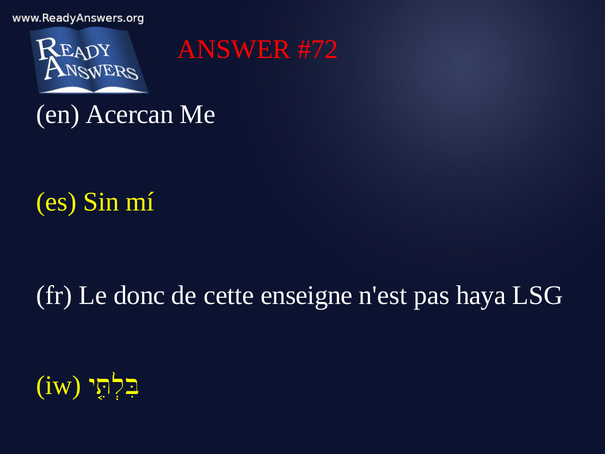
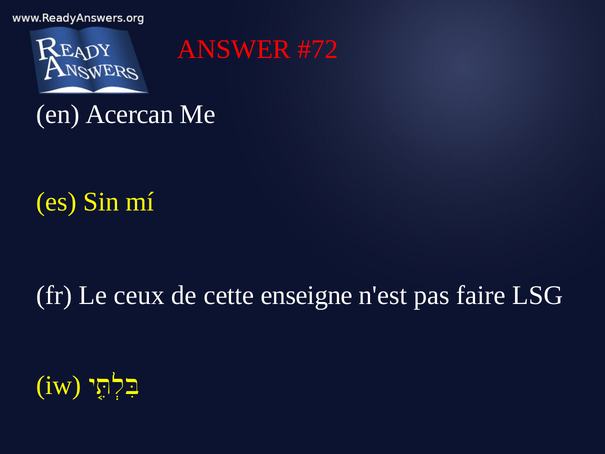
donc: donc -> ceux
haya: haya -> faire
